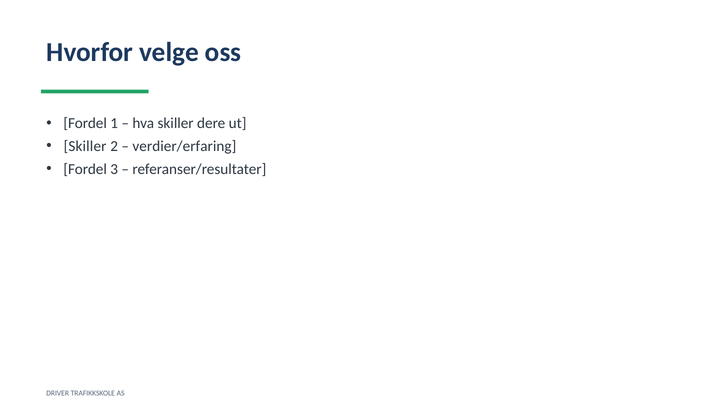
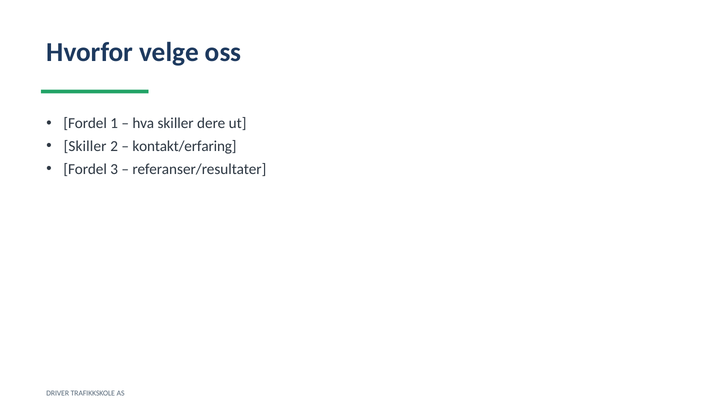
verdier/erfaring: verdier/erfaring -> kontakt/erfaring
